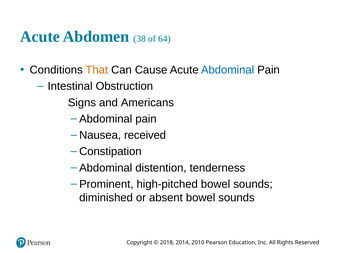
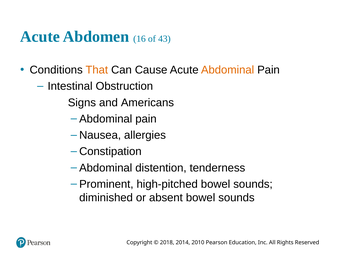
38: 38 -> 16
64: 64 -> 43
Abdominal at (228, 70) colour: blue -> orange
received: received -> allergies
